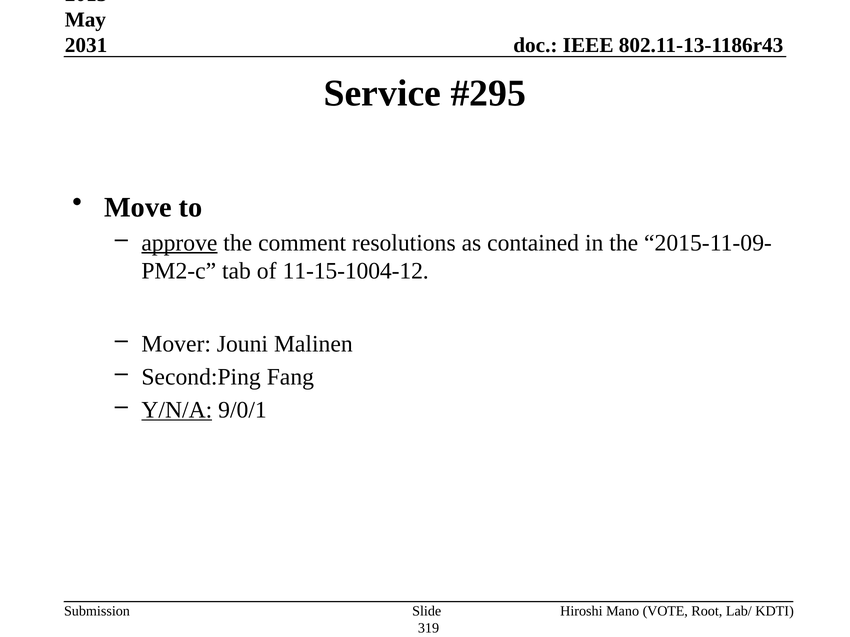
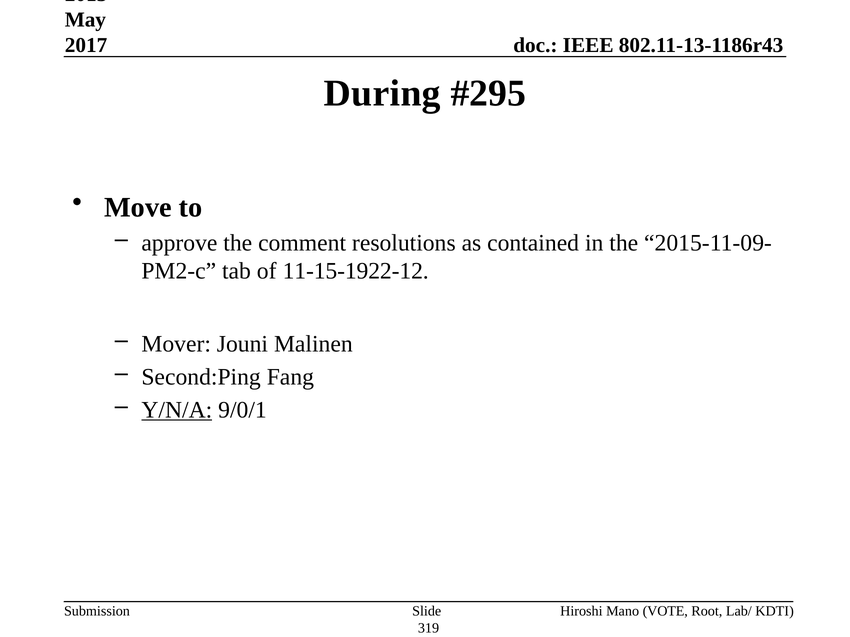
2031: 2031 -> 2017
Service: Service -> During
approve underline: present -> none
11-15-1004-12: 11-15-1004-12 -> 11-15-1922-12
